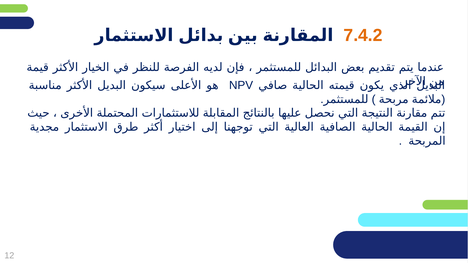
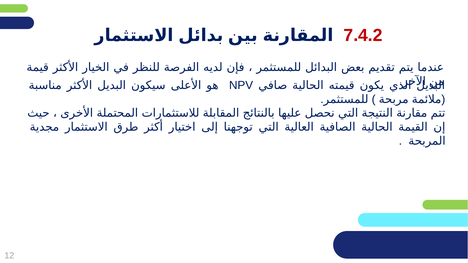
7.4.2 colour: orange -> red
